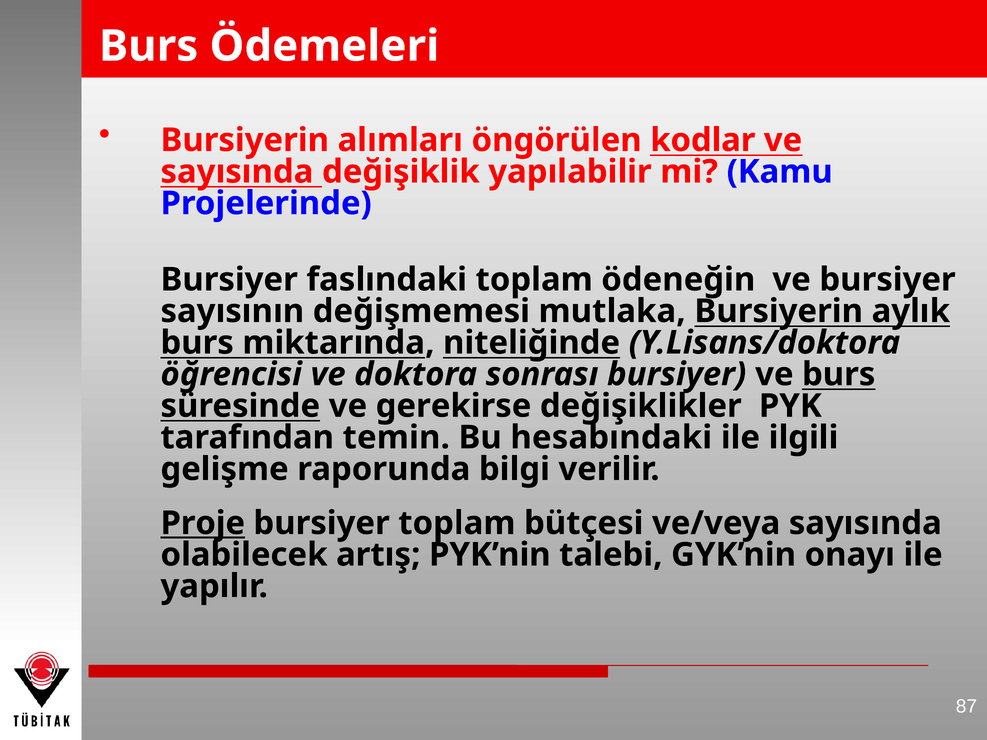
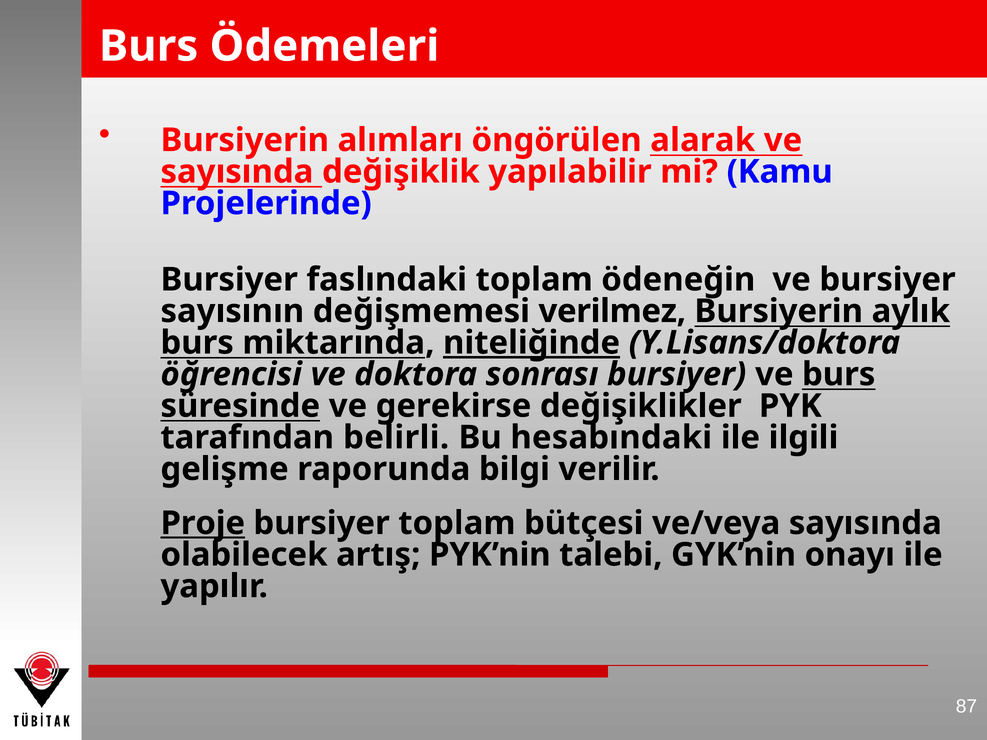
kodlar: kodlar -> alarak
mutlaka: mutlaka -> verilmez
niteliğinde underline: none -> present
temin: temin -> belirli
